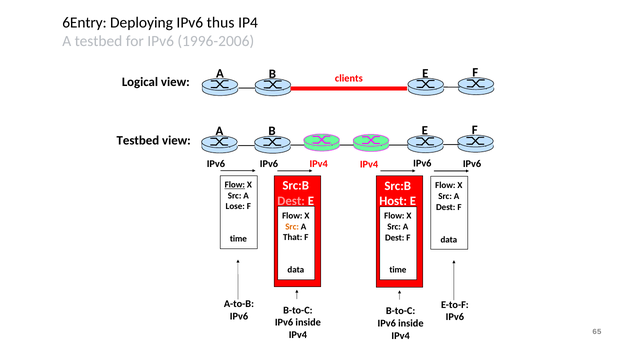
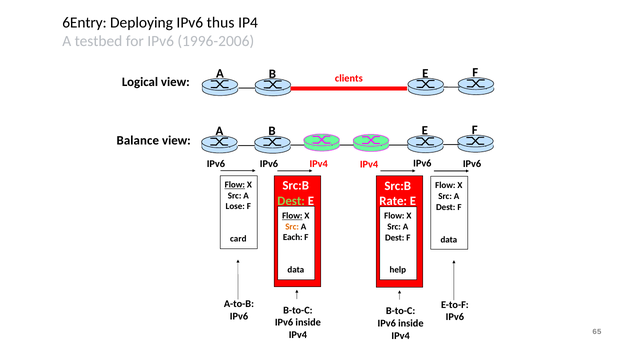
Testbed at (138, 140): Testbed -> Balance
Dest at (291, 201) colour: pink -> light green
Host: Host -> Rate
Flow at (292, 215) underline: none -> present
That: That -> Each
time at (238, 239): time -> card
time at (398, 270): time -> help
